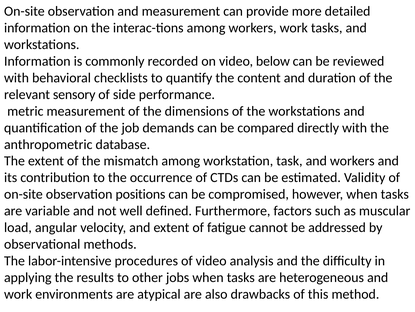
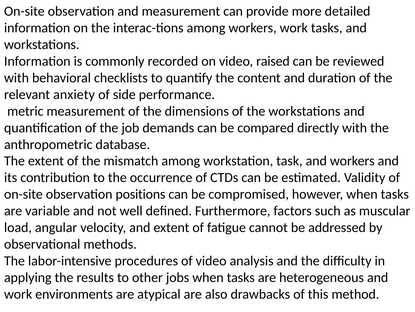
below: below -> raised
sensory: sensory -> anxiety
